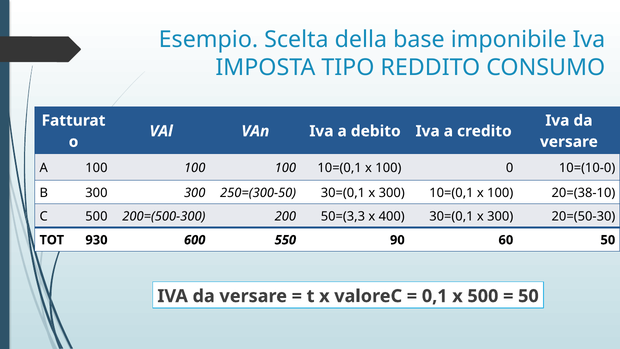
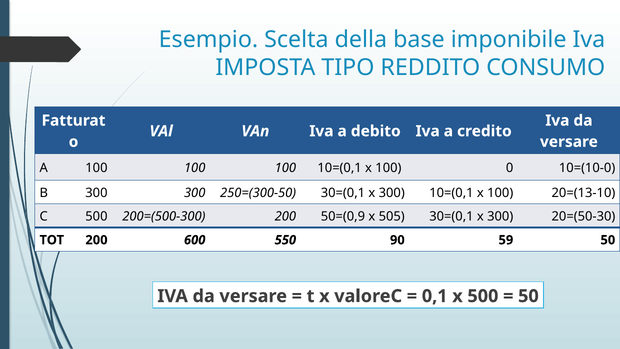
20=(38-10: 20=(38-10 -> 20=(13-10
50=(3,3: 50=(3,3 -> 50=(0,9
400: 400 -> 505
TOT 930: 930 -> 200
60: 60 -> 59
